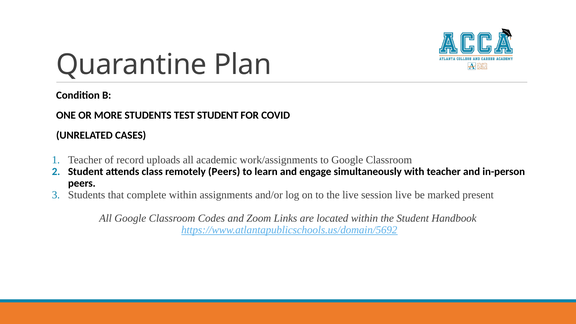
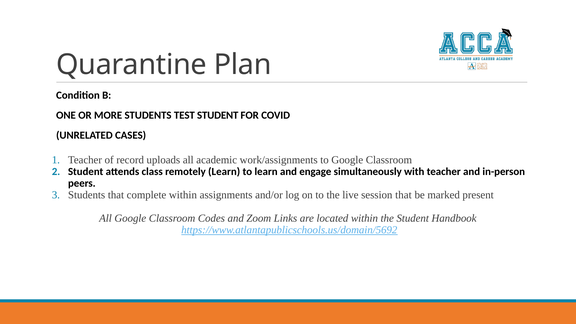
remotely Peers: Peers -> Learn
session live: live -> that
